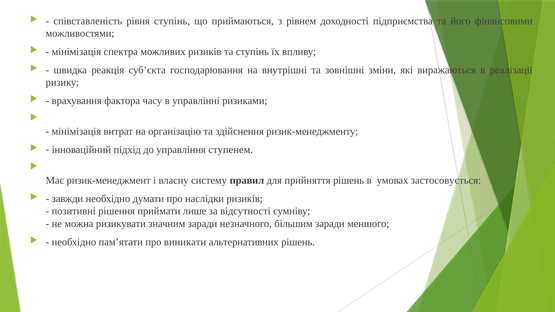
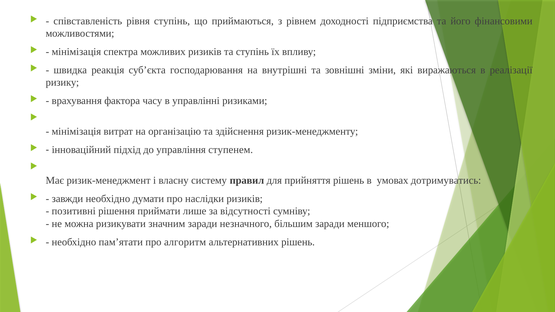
застосовується: застосовується -> дотримуватись
виникати: виникати -> алгоритм
